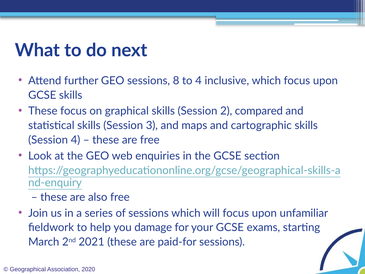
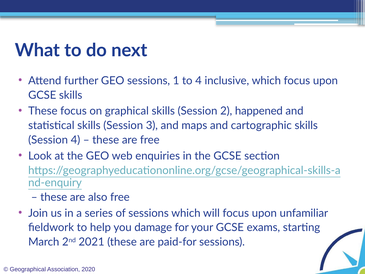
8: 8 -> 1
compared: compared -> happened
